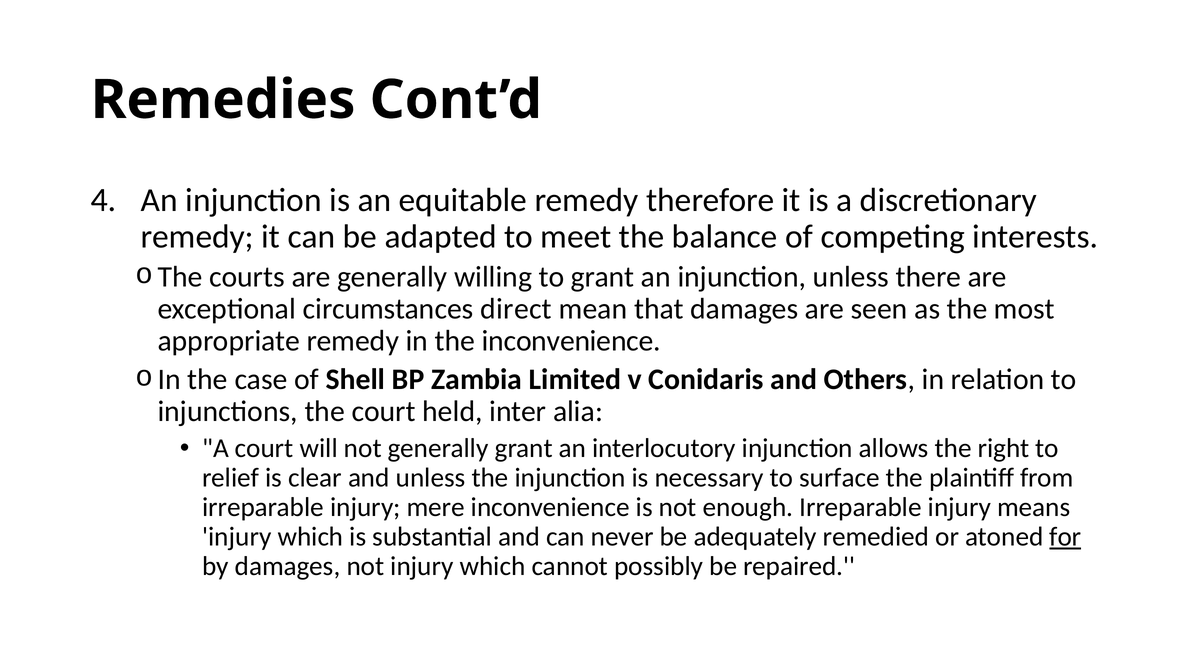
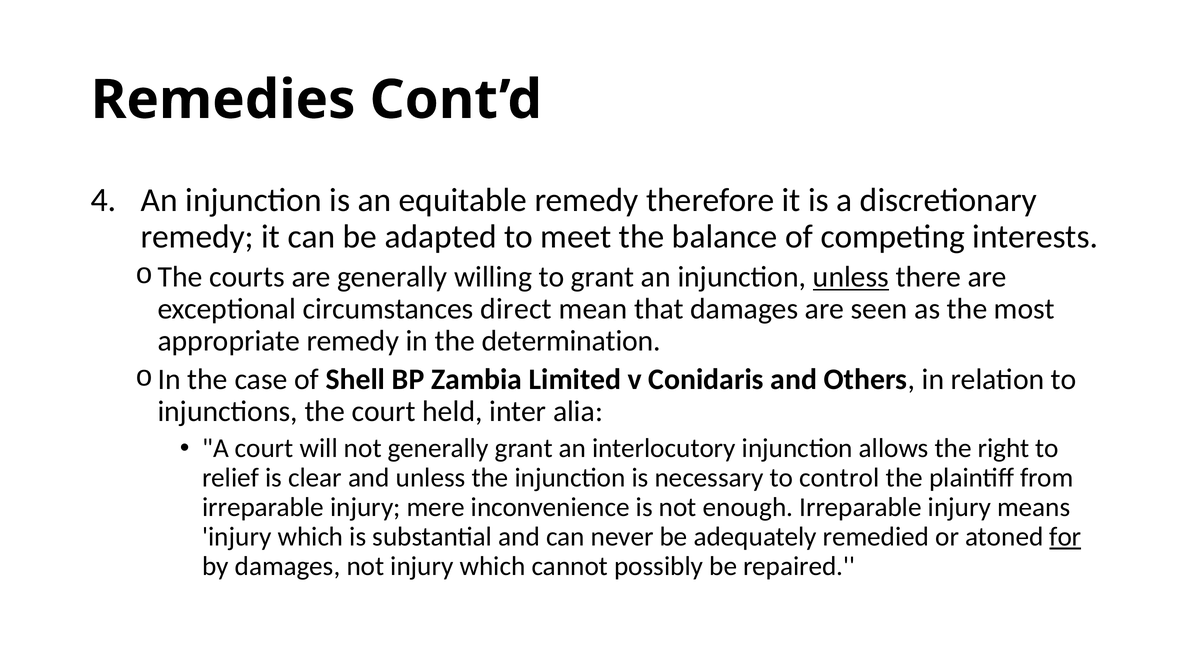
unless at (851, 277) underline: none -> present
the inconvenience: inconvenience -> determination
surface: surface -> control
